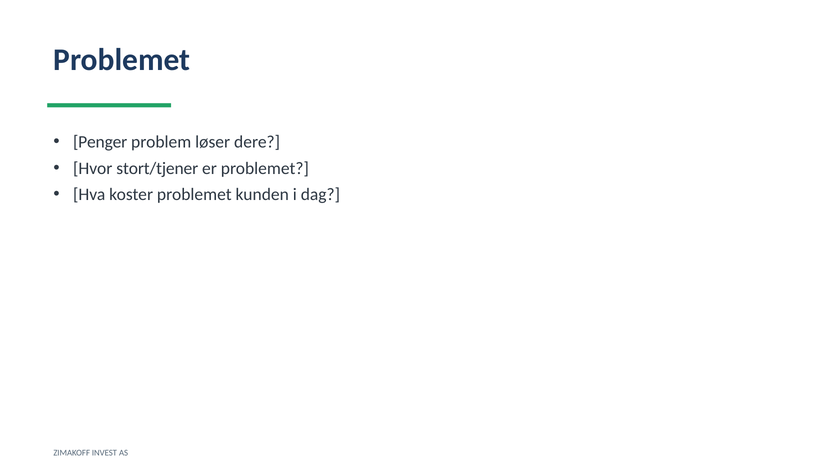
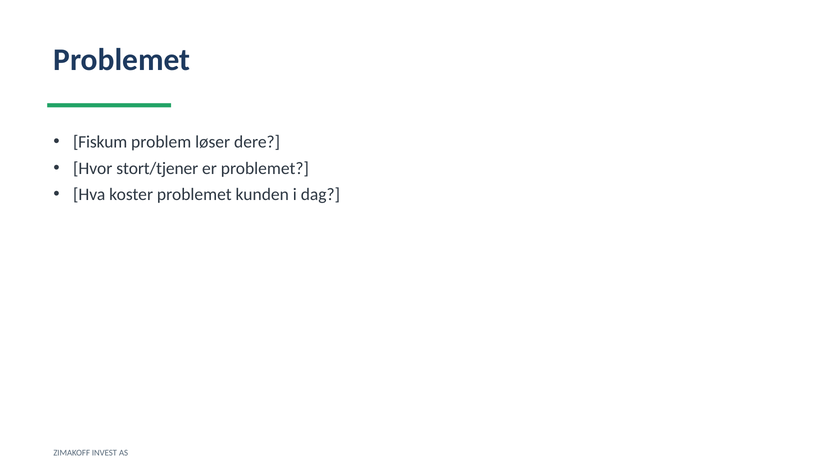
Penger: Penger -> Fiskum
